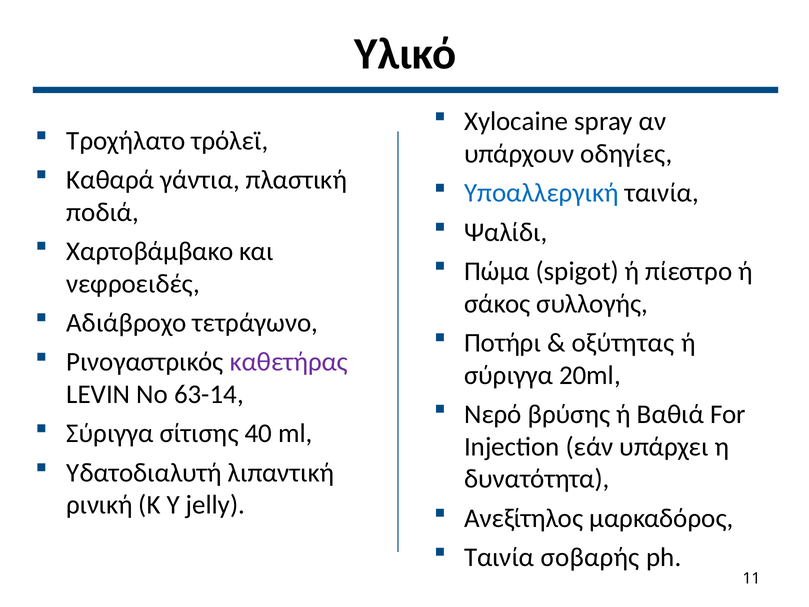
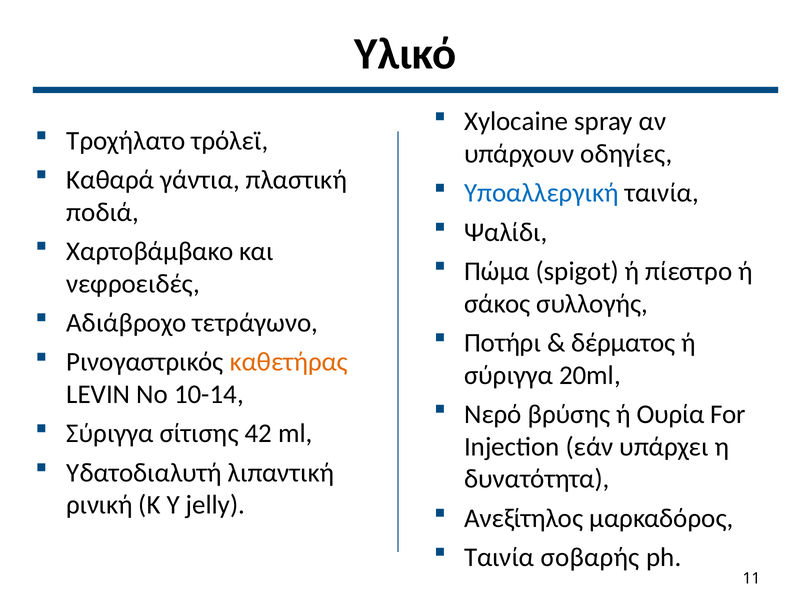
οξύτητας: οξύτητας -> δέρματος
καθετήρας colour: purple -> orange
63-14: 63-14 -> 10-14
Βαθιά: Βαθιά -> Ουρία
40: 40 -> 42
